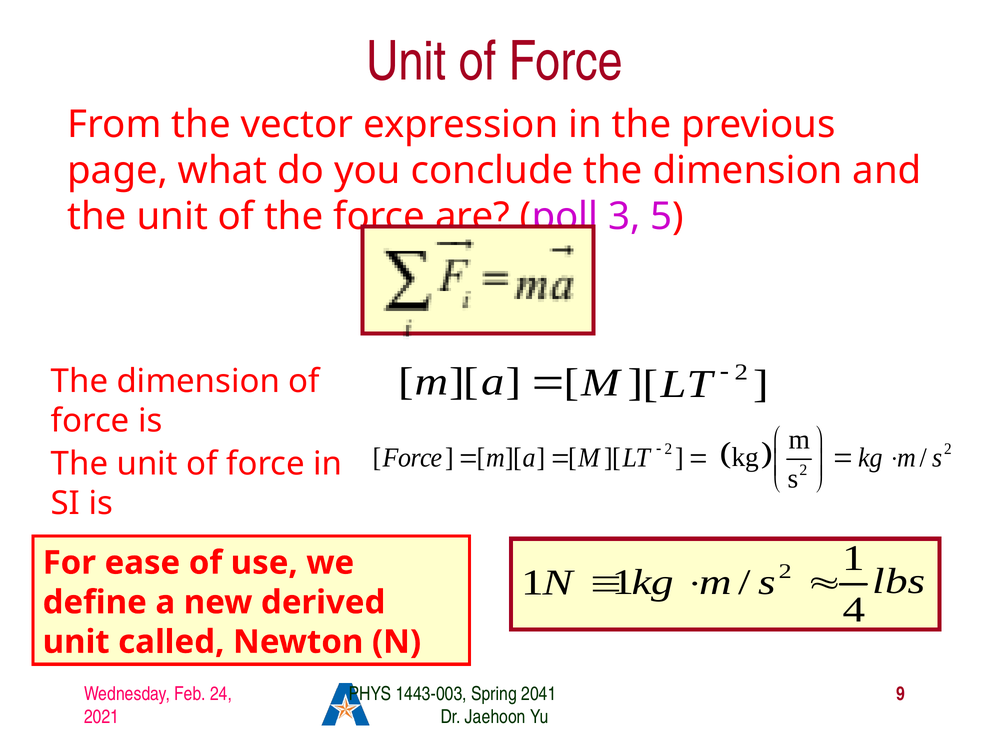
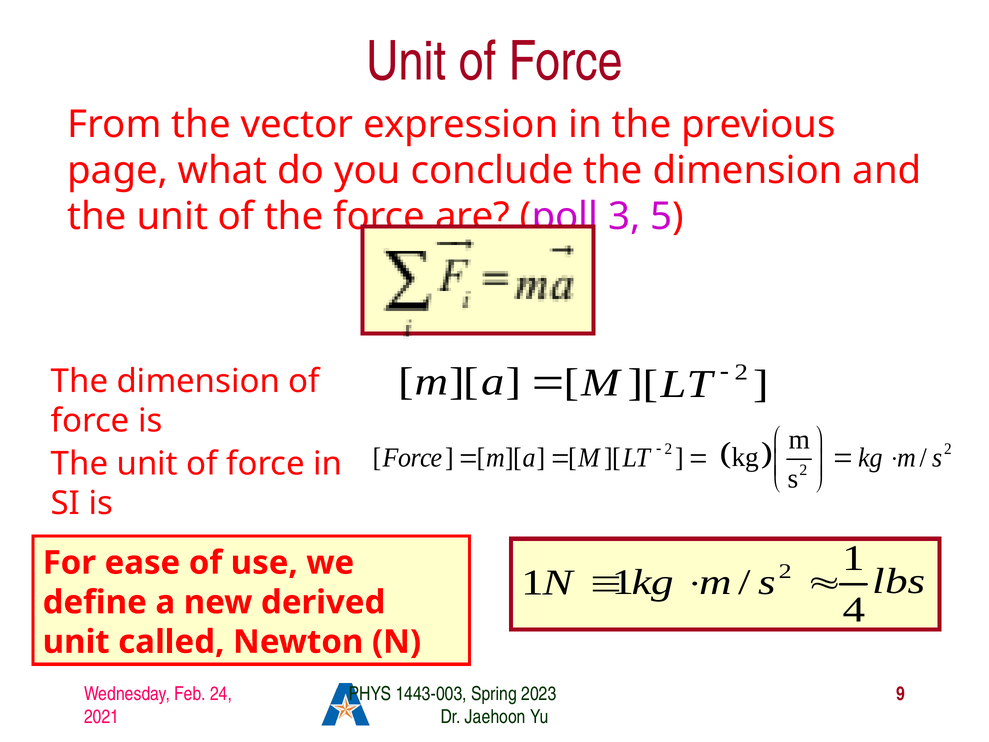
2041: 2041 -> 2023
